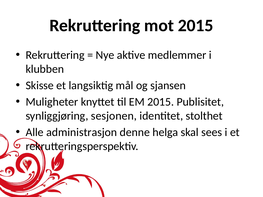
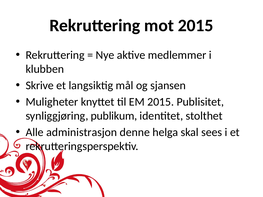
Skisse: Skisse -> Skrive
sesjonen: sesjonen -> publikum
